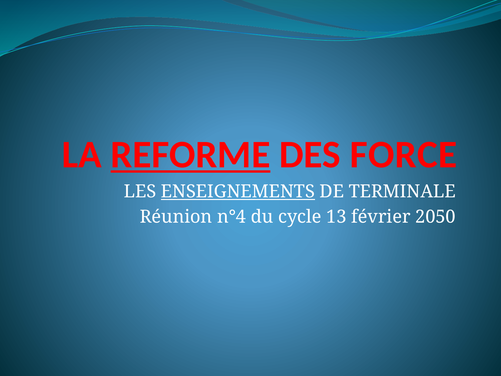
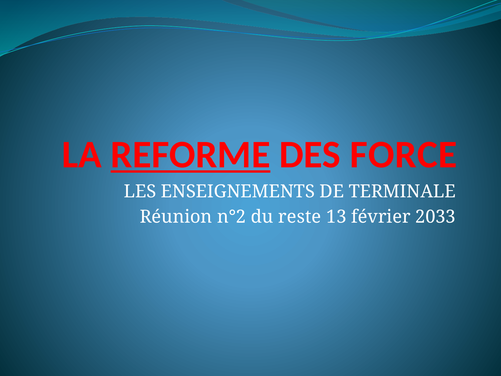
ENSEIGNEMENTS underline: present -> none
n°4: n°4 -> n°2
cycle: cycle -> reste
2050: 2050 -> 2033
